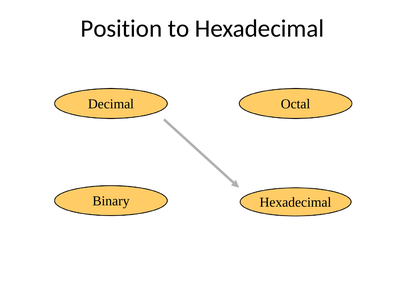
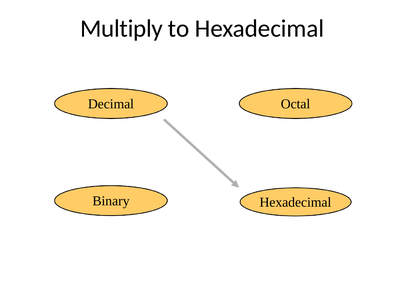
Position: Position -> Multiply
